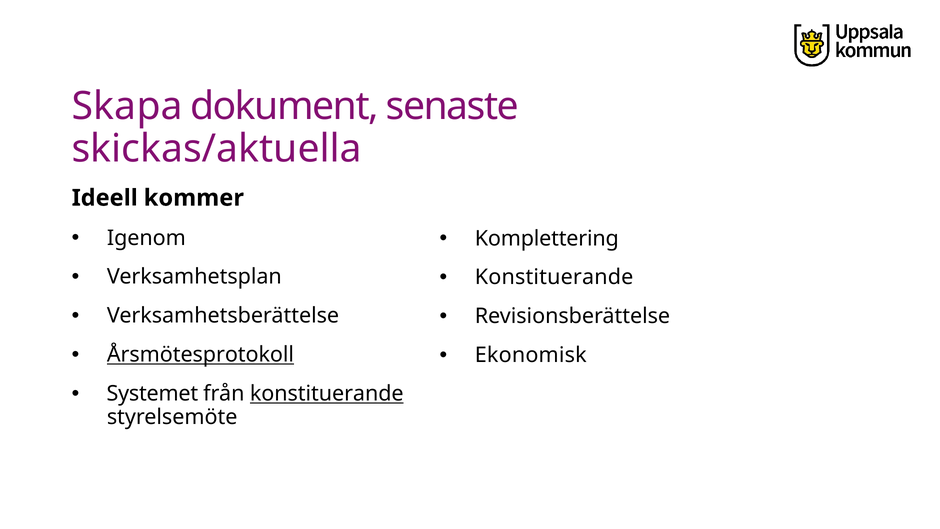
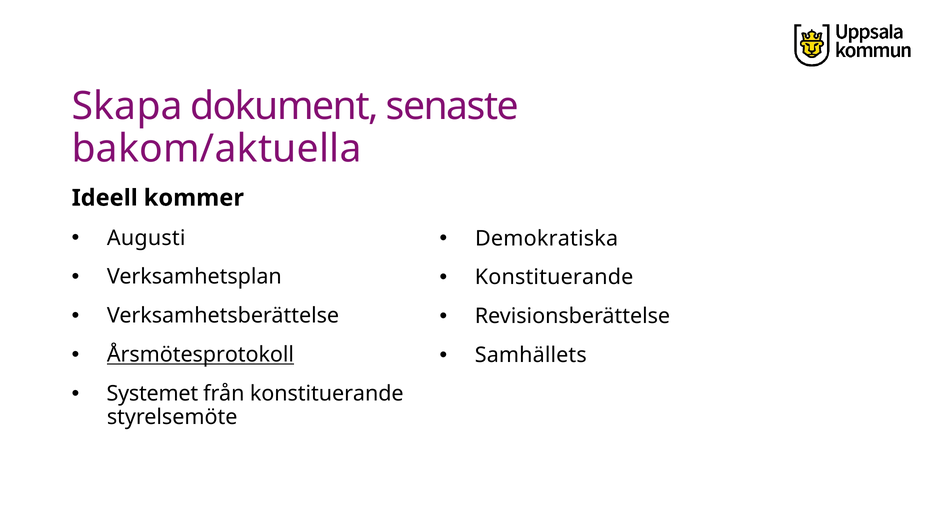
skickas/aktuella: skickas/aktuella -> bakom/aktuella
Igenom: Igenom -> Augusti
Komplettering: Komplettering -> Demokratiska
Ekonomisk: Ekonomisk -> Samhällets
konstituerande at (327, 394) underline: present -> none
